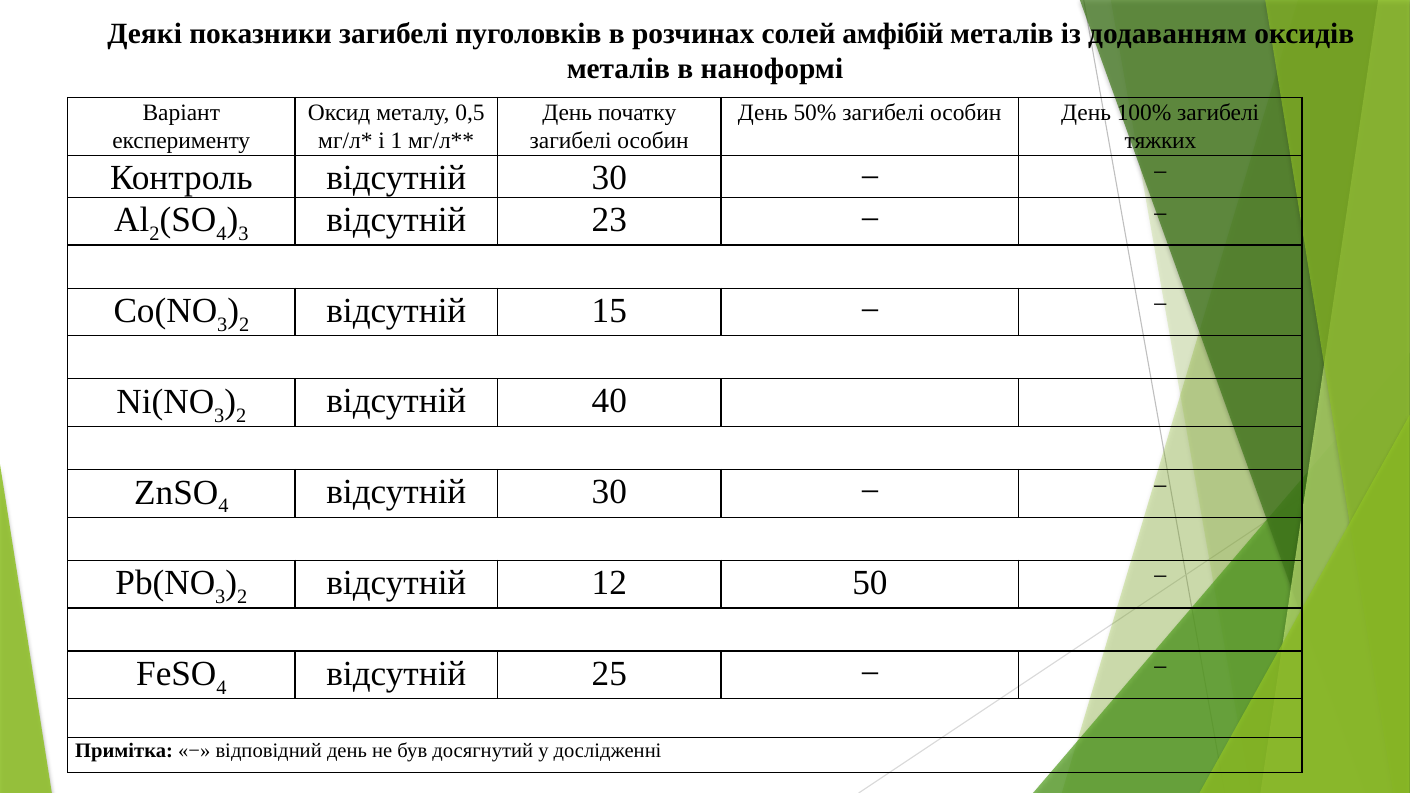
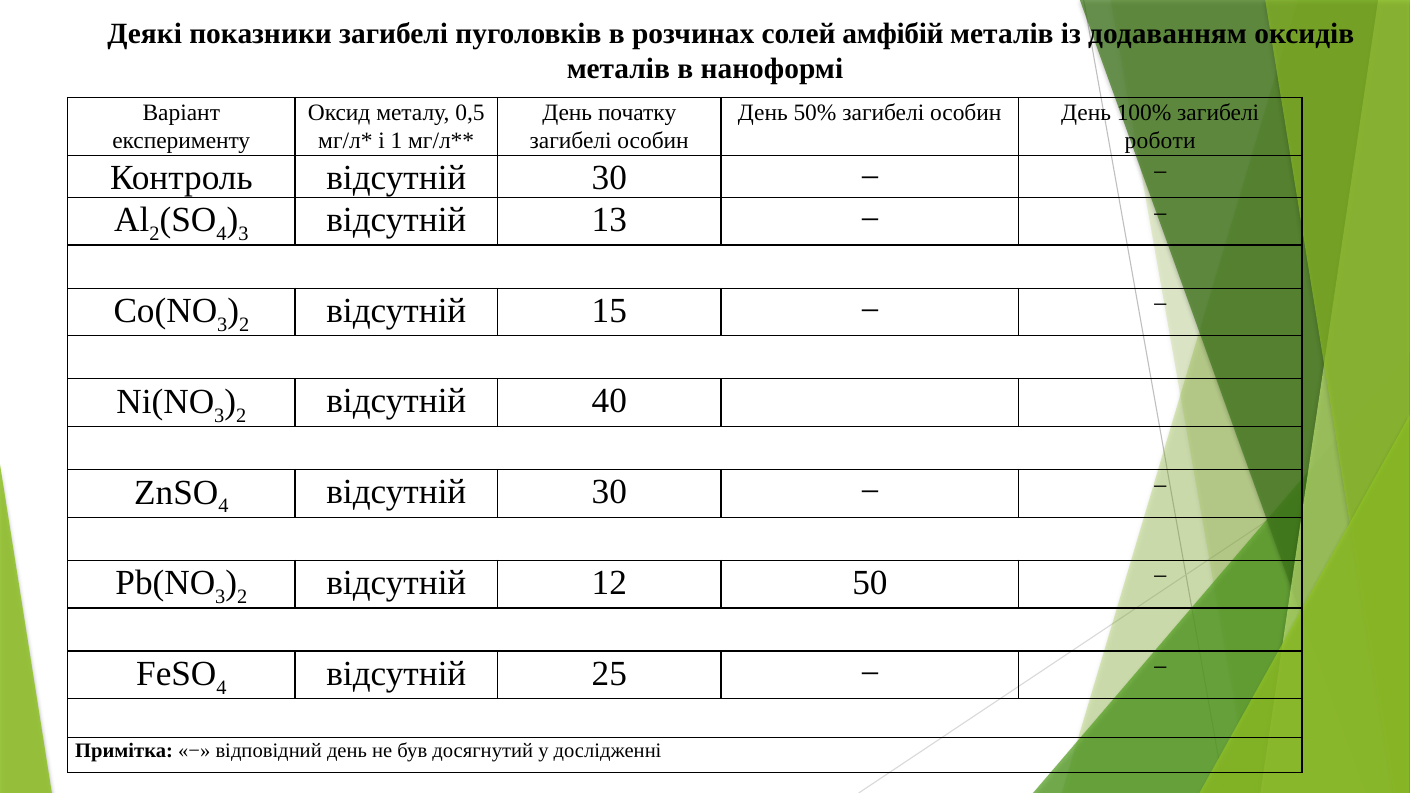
тяжких: тяжких -> роботи
23: 23 -> 13
